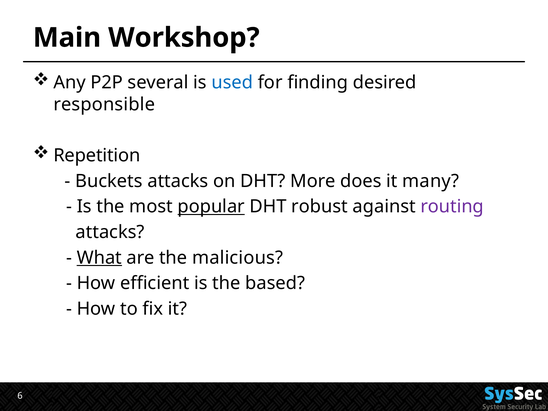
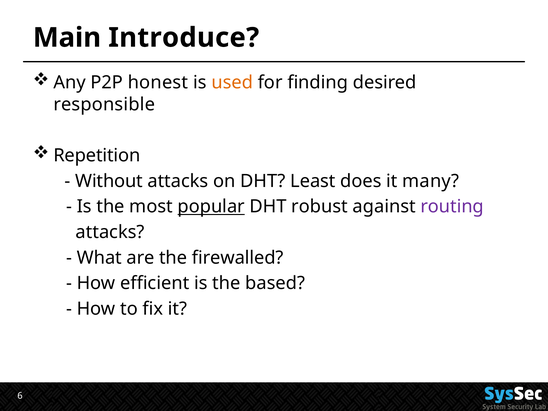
Workshop: Workshop -> Introduce
several: several -> honest
used colour: blue -> orange
Buckets: Buckets -> Without
More: More -> Least
What underline: present -> none
malicious: malicious -> firewalled
